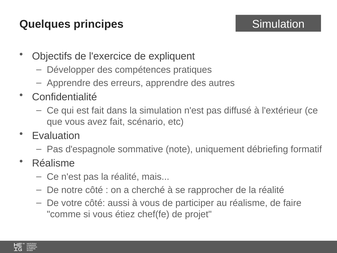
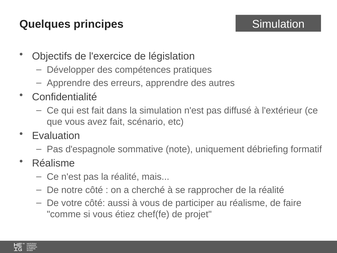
expliquent: expliquent -> législation
